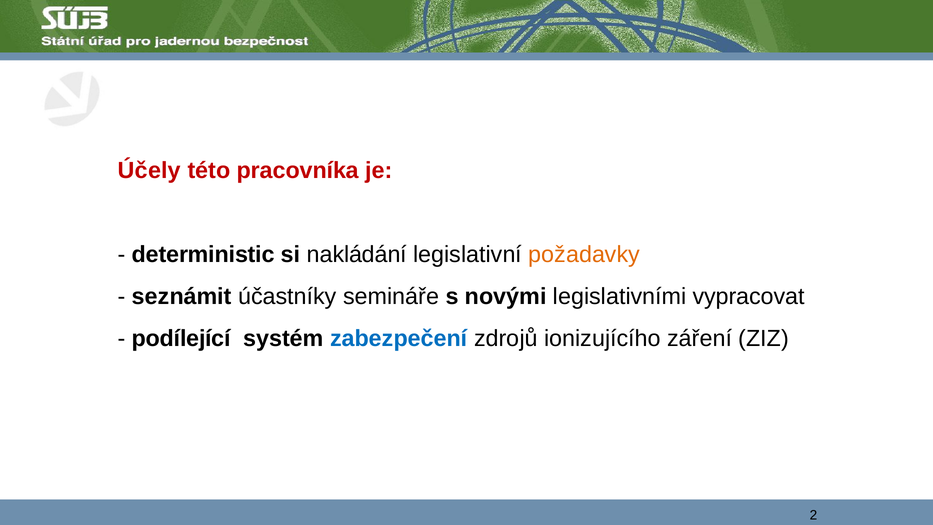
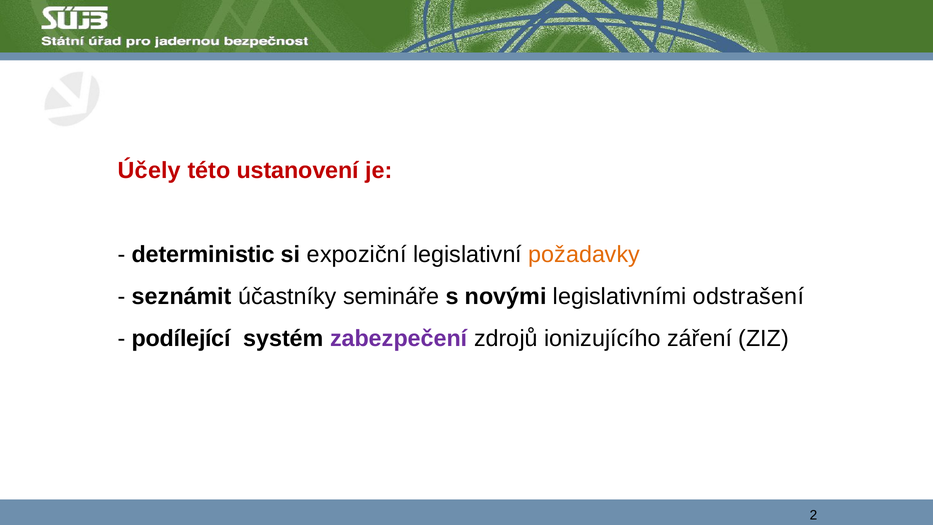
pracovníka: pracovníka -> ustanovení
nakládání: nakládání -> expoziční
vypracovat: vypracovat -> odstrašení
zabezpečení colour: blue -> purple
